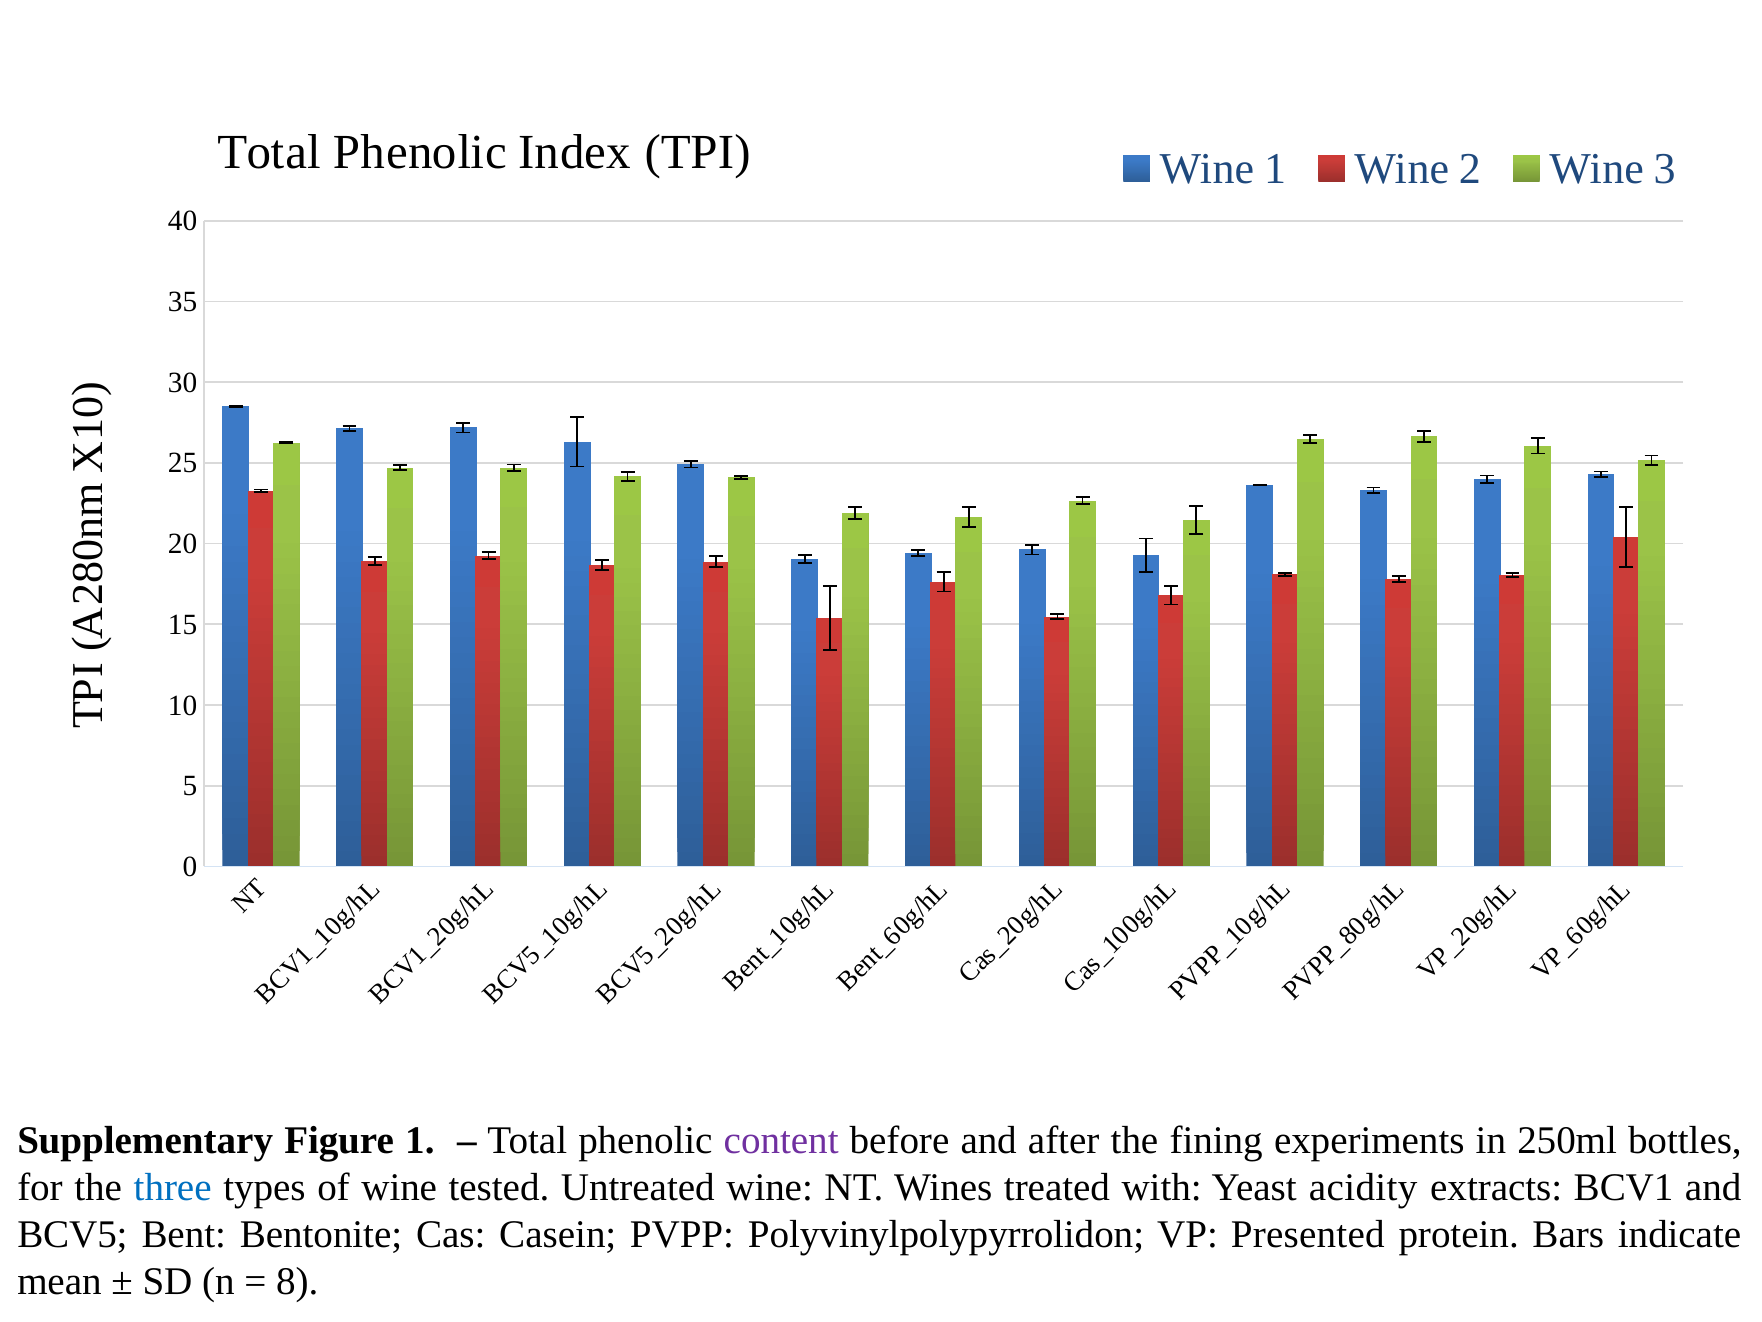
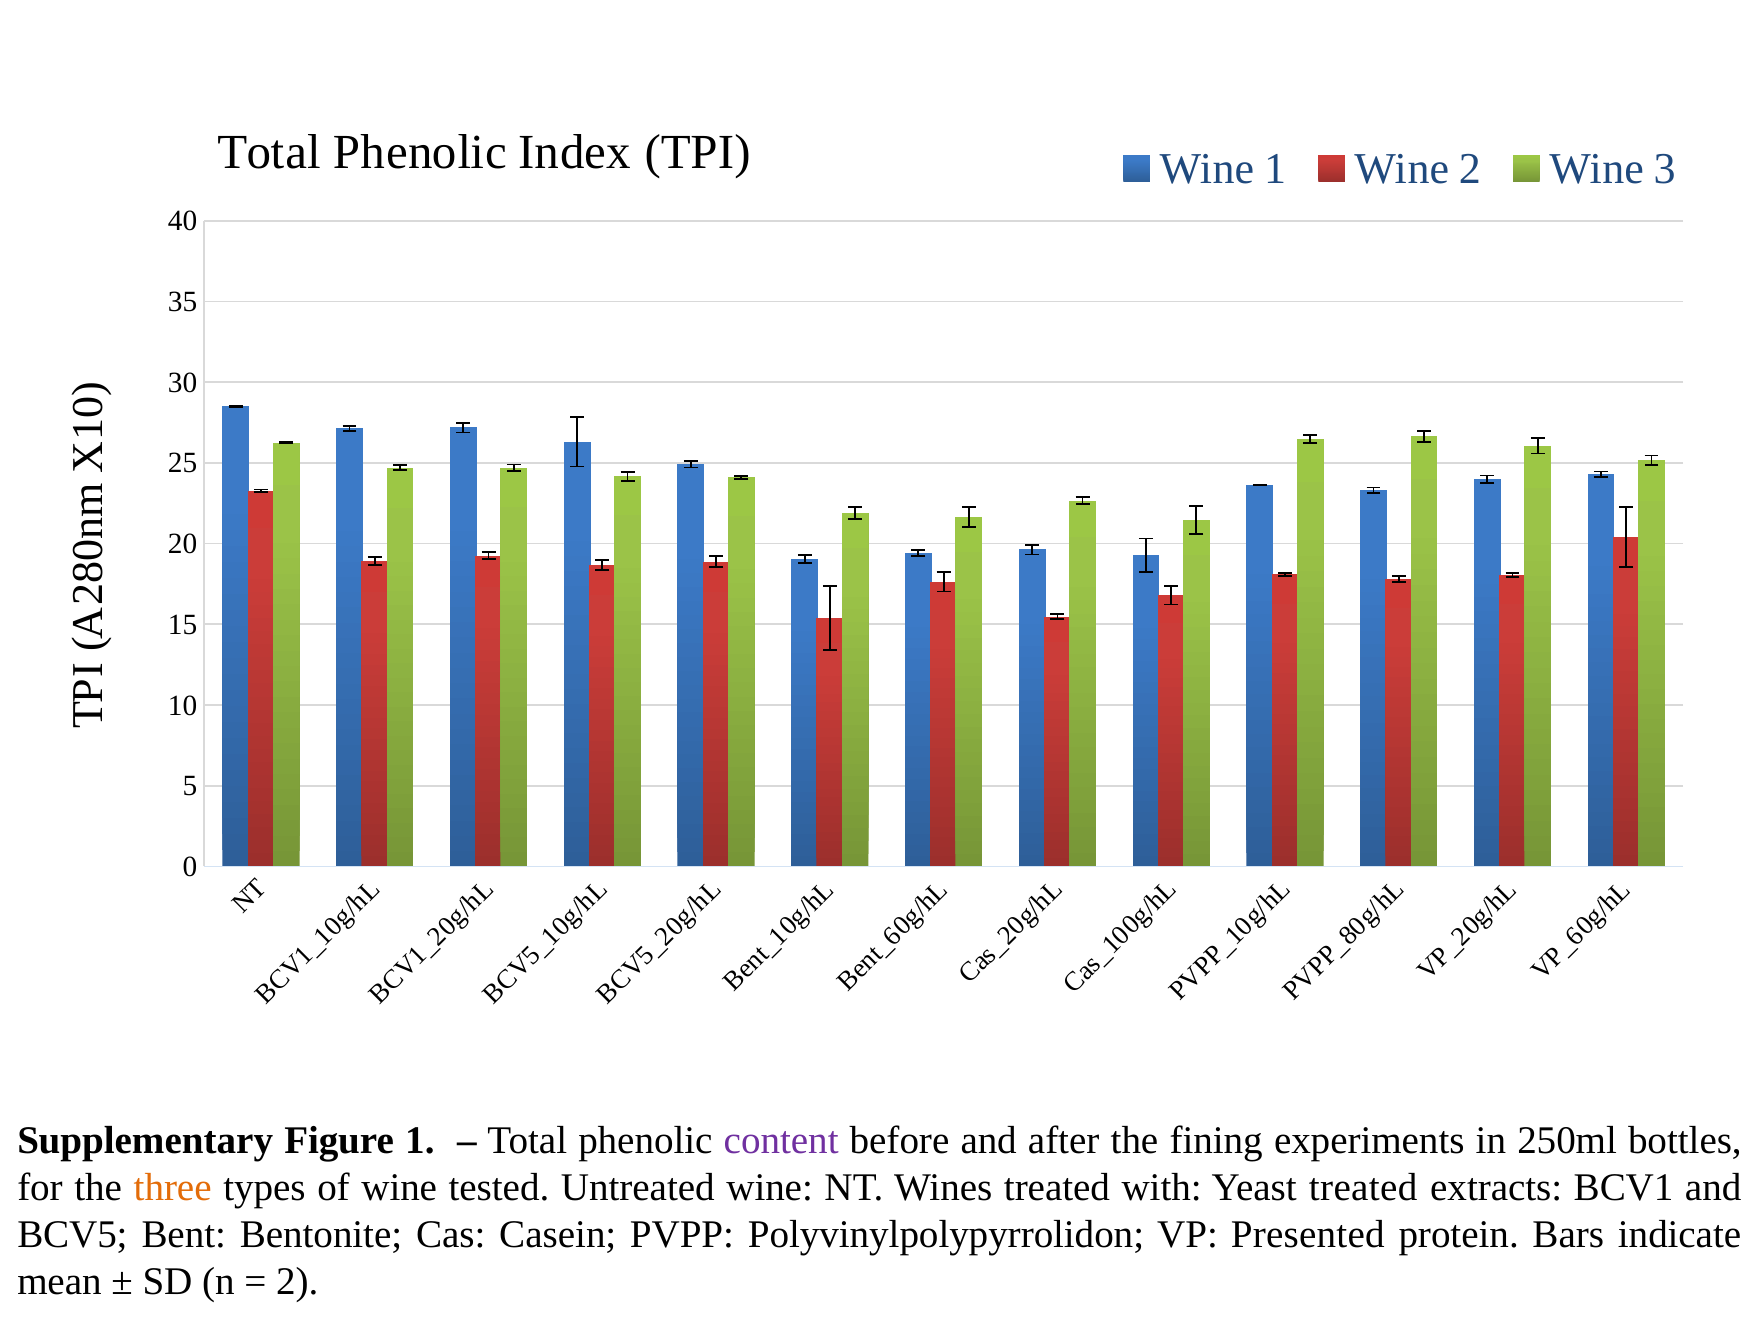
three colour: blue -> orange
Yeast acidity: acidity -> treated
8 at (297, 1281): 8 -> 2
